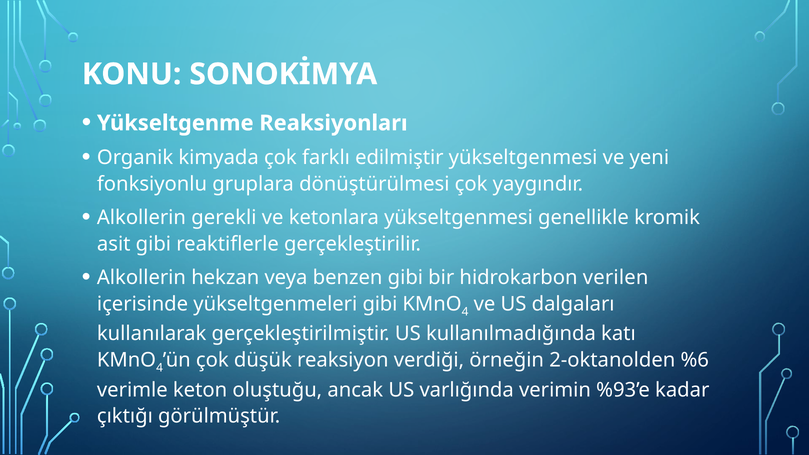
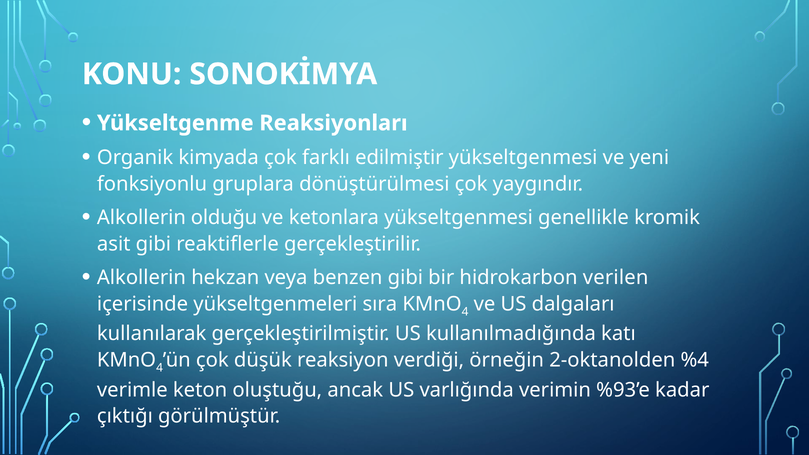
gerekli: gerekli -> olduğu
yükseltgenmeleri gibi: gibi -> sıra
%6: %6 -> %4
